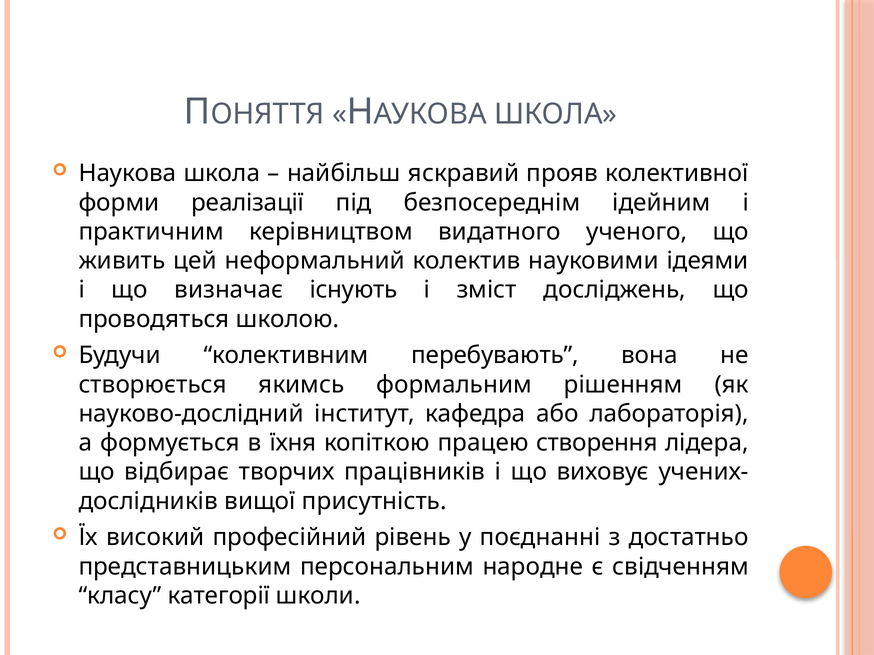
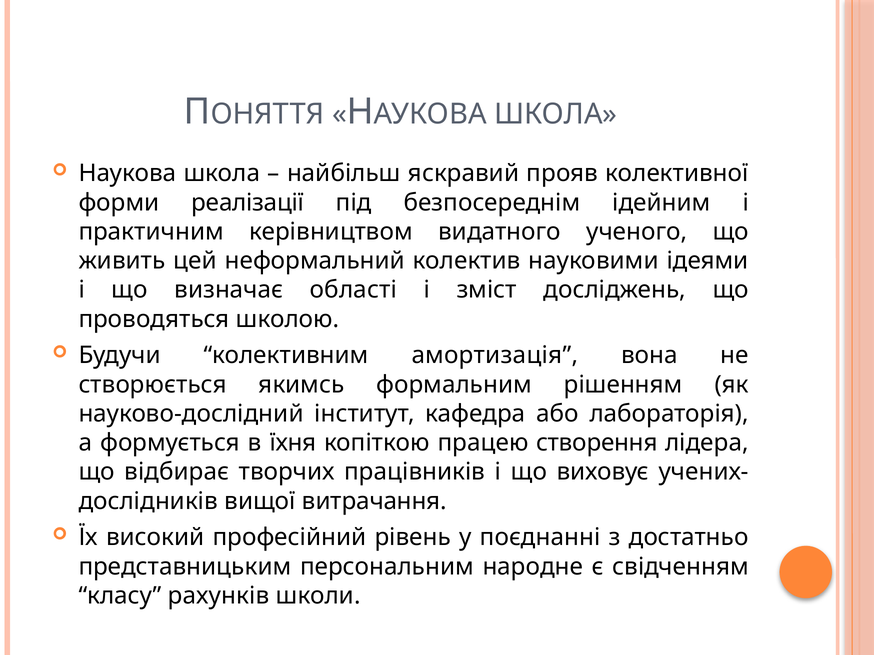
існують: існують -> області
перебувають: перебувають -> амортизація
присутність: присутність -> витрачання
категорії: категорії -> рахунків
